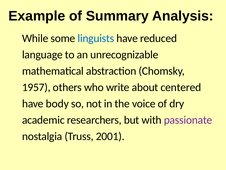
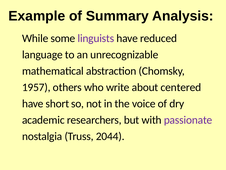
linguists colour: blue -> purple
body: body -> short
2001: 2001 -> 2044
